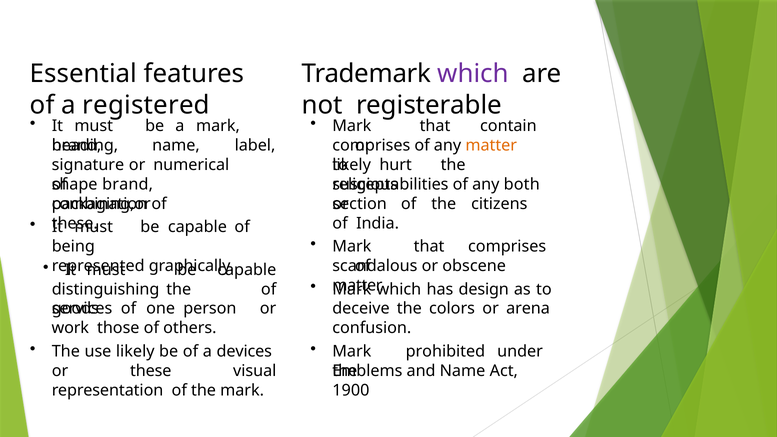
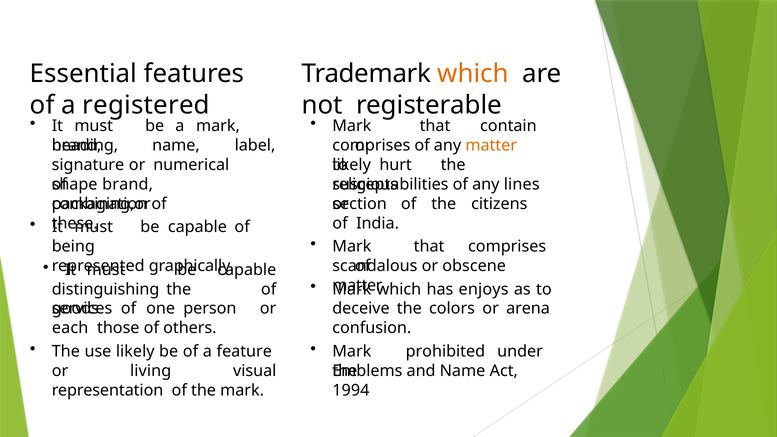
which at (473, 74) colour: purple -> orange
both: both -> lines
design: design -> enjoys
work: work -> each
devices: devices -> feature
or these: these -> living
1900: 1900 -> 1994
